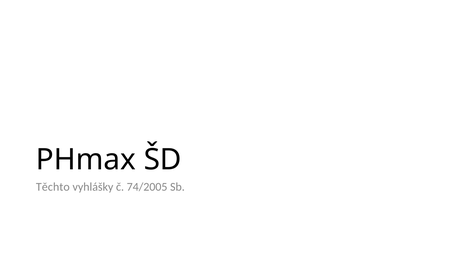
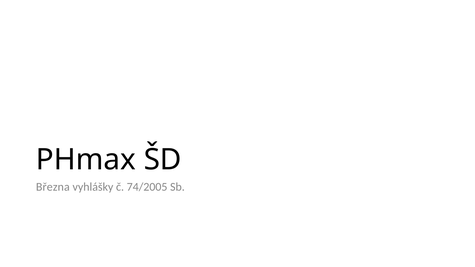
Těchto: Těchto -> Března
